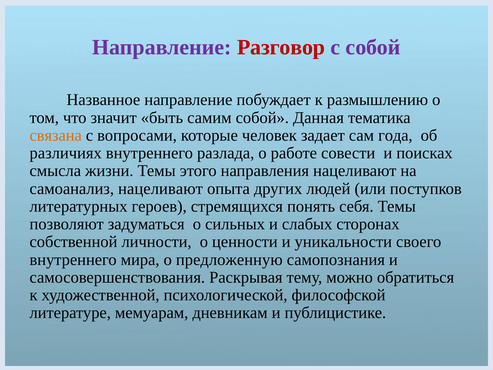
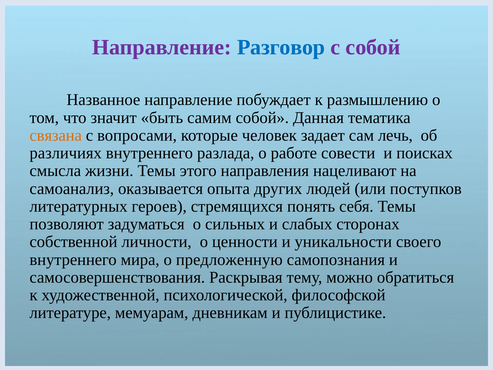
Разговор colour: red -> blue
года: года -> лечь
самоанализ нацеливают: нацеливают -> оказывается
